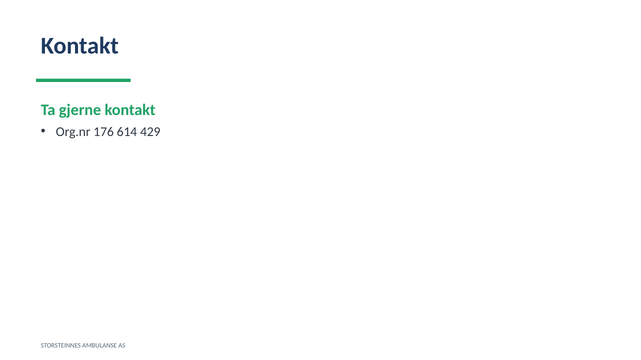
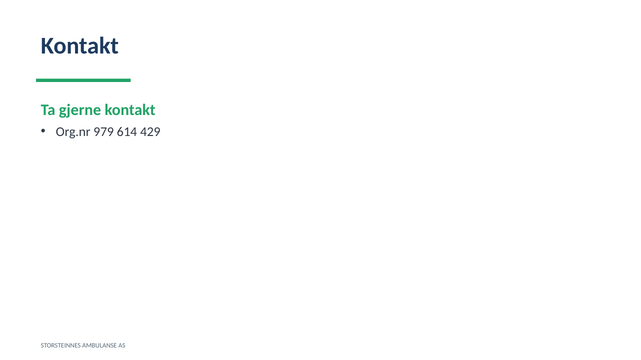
176: 176 -> 979
